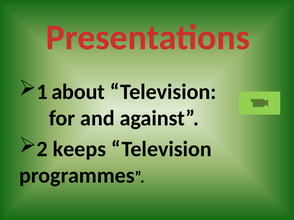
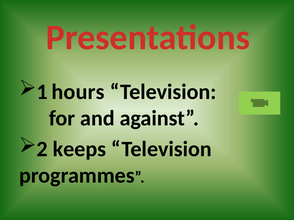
about: about -> hours
